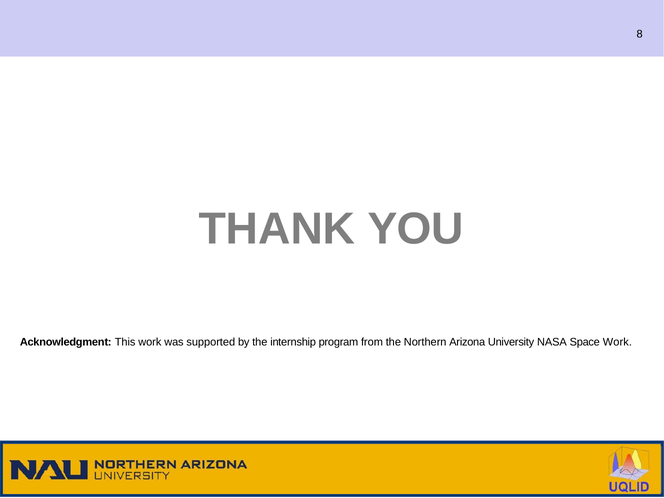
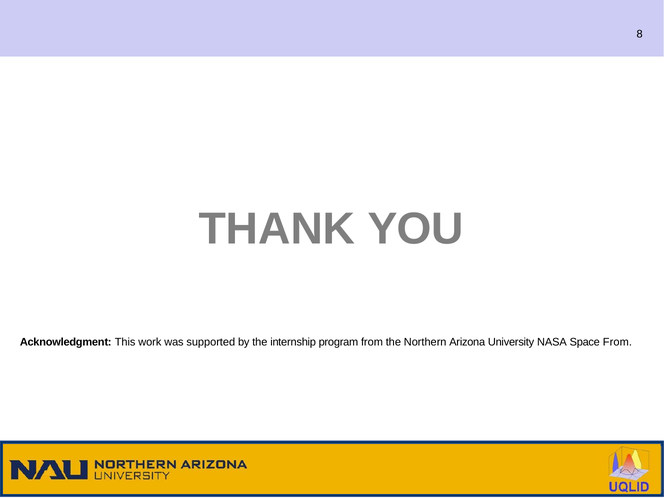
Space Work: Work -> From
